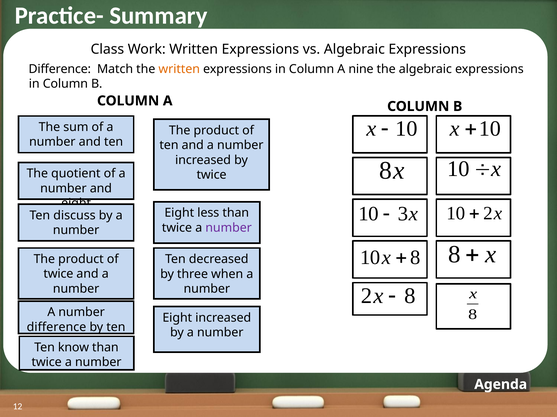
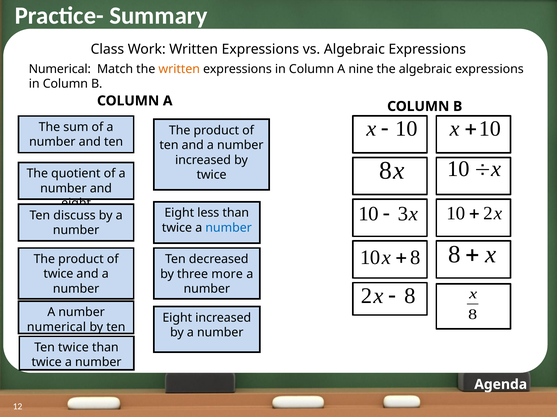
Difference at (60, 69): Difference -> Numerical
number at (229, 228) colour: purple -> blue
when: when -> more
difference at (57, 328): difference -> numerical
Ten know: know -> twice
